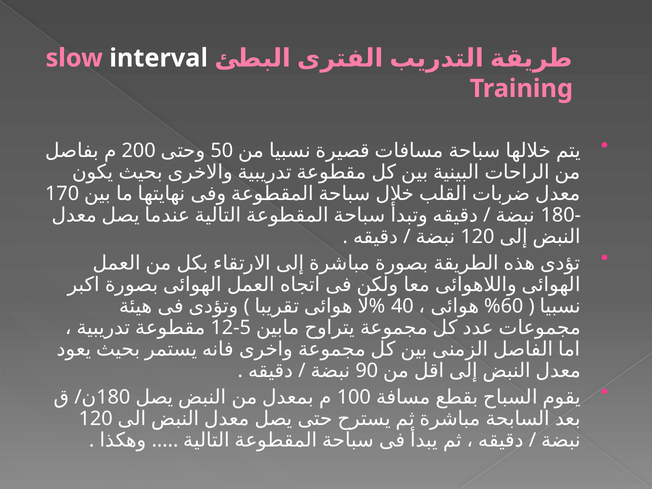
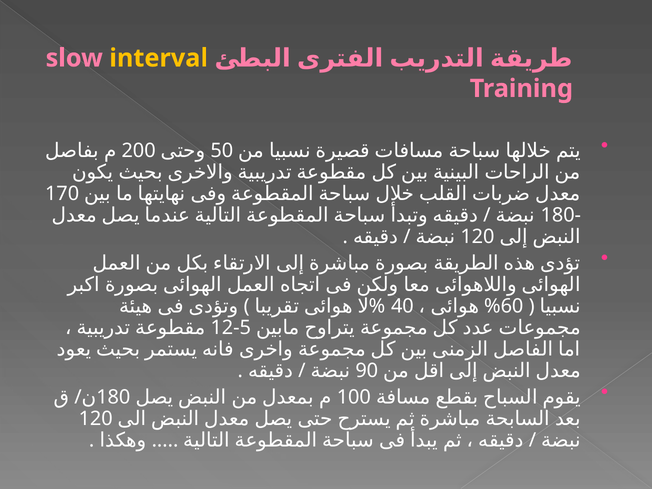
interval colour: white -> yellow
